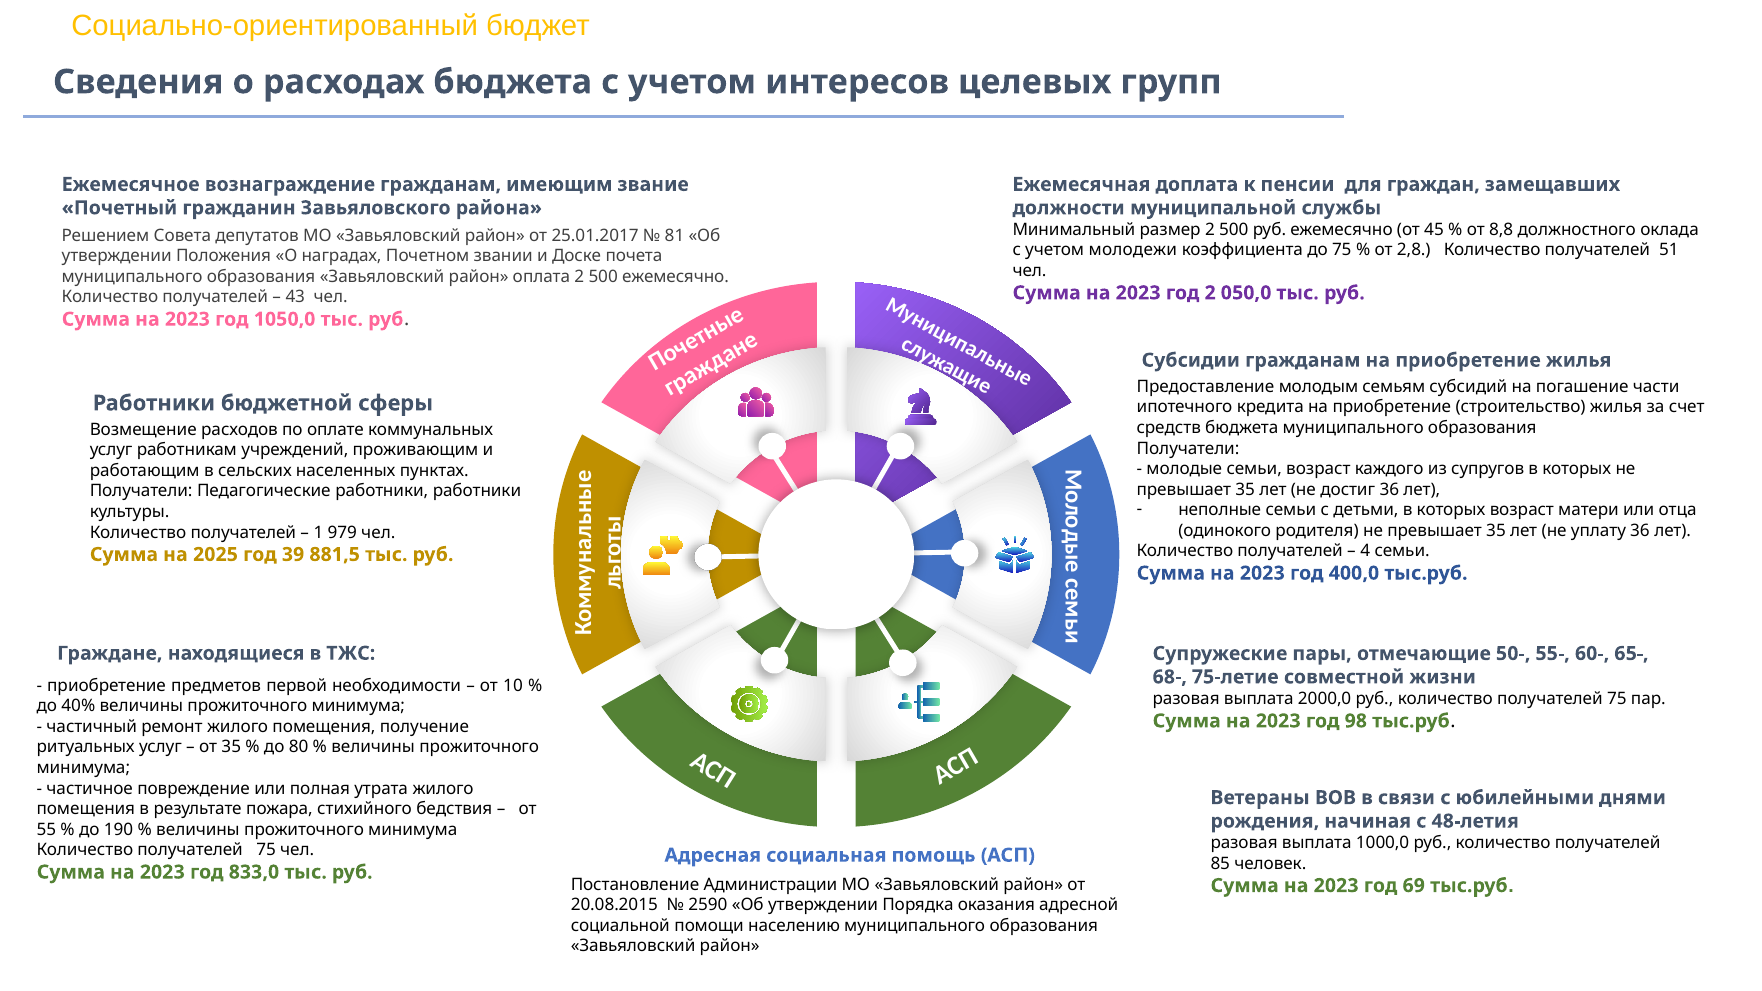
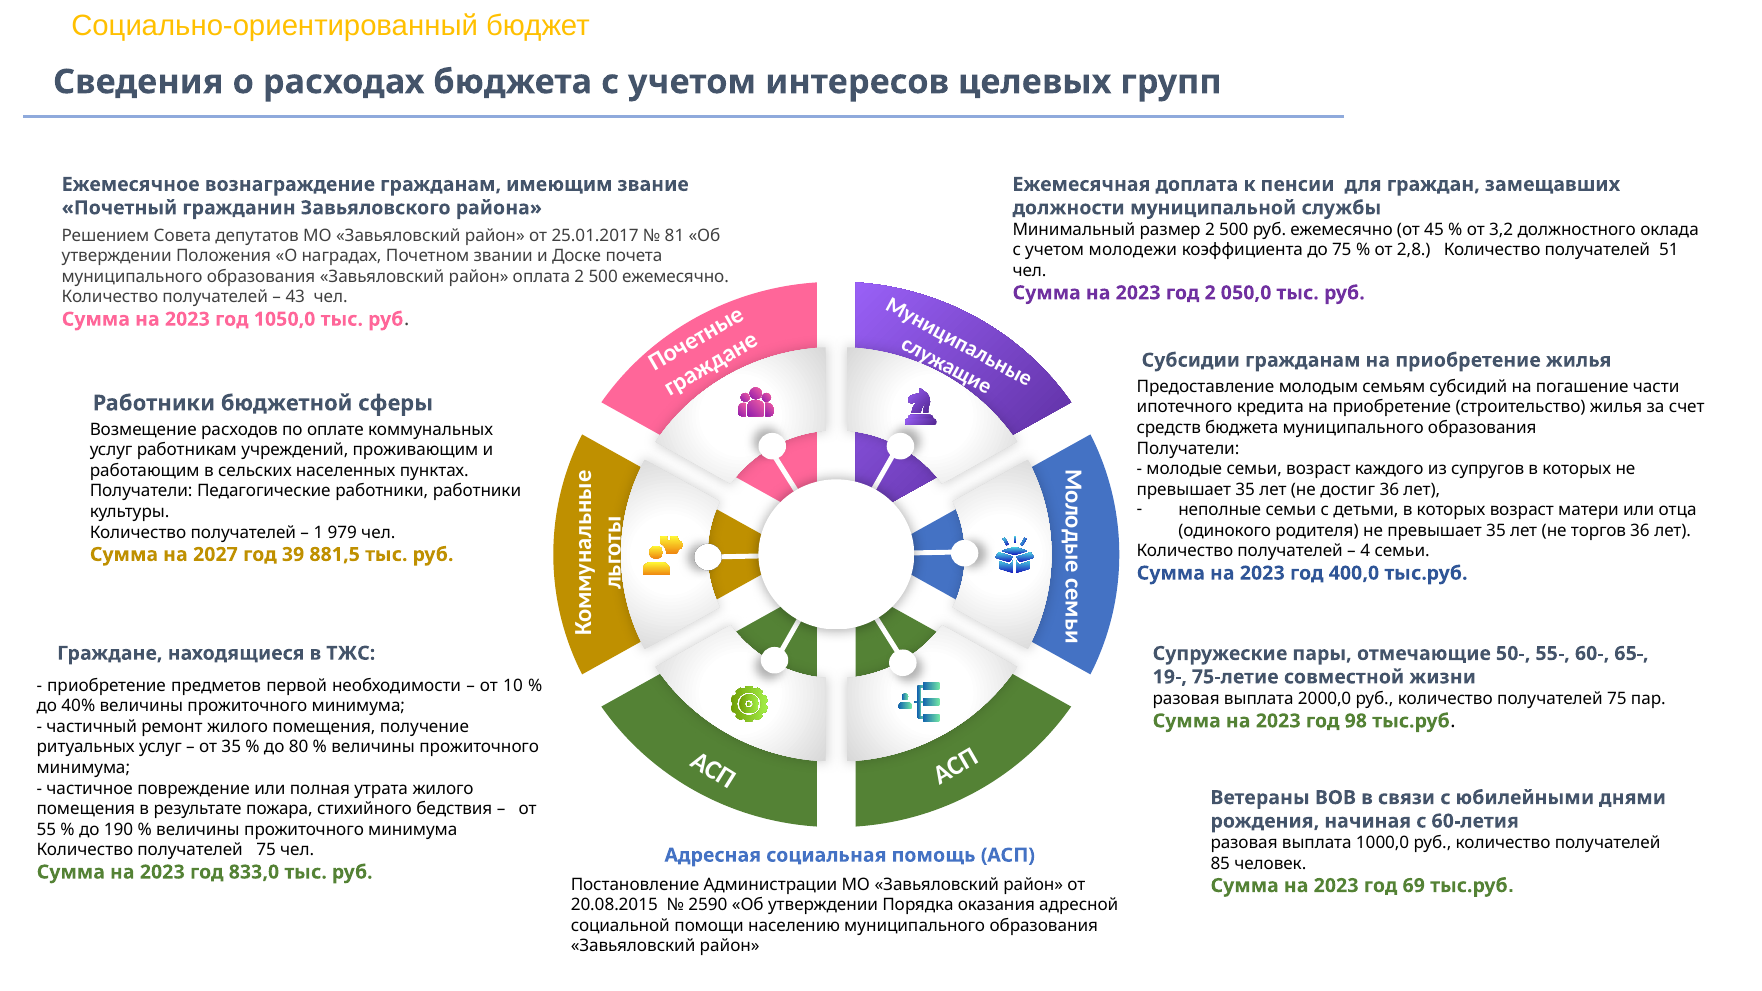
8,8: 8,8 -> 3,2
уплату: уплату -> торгов
2025: 2025 -> 2027
68-: 68- -> 19-
48-летия: 48-летия -> 60-летия
